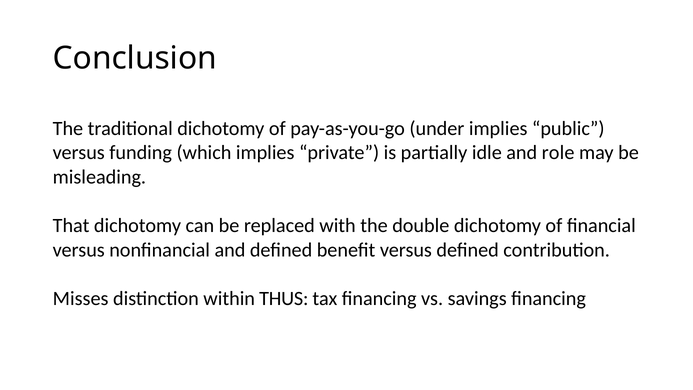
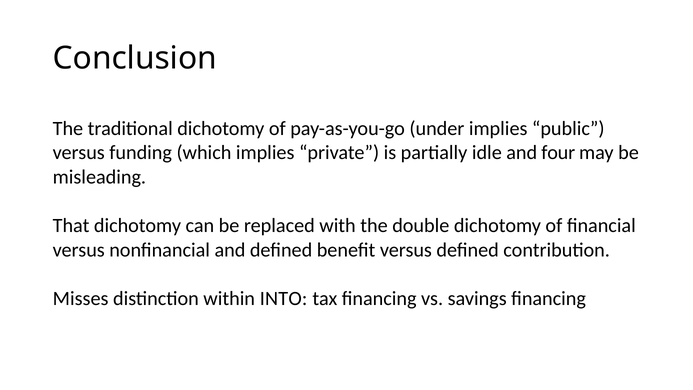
role: role -> four
THUS: THUS -> INTO
